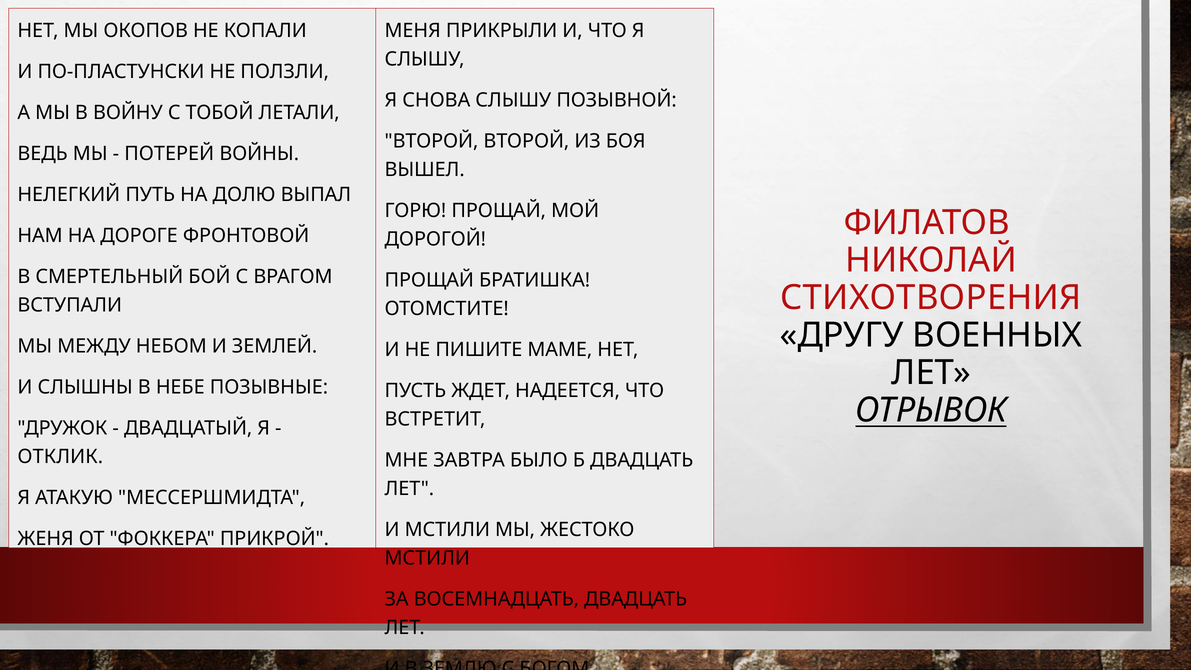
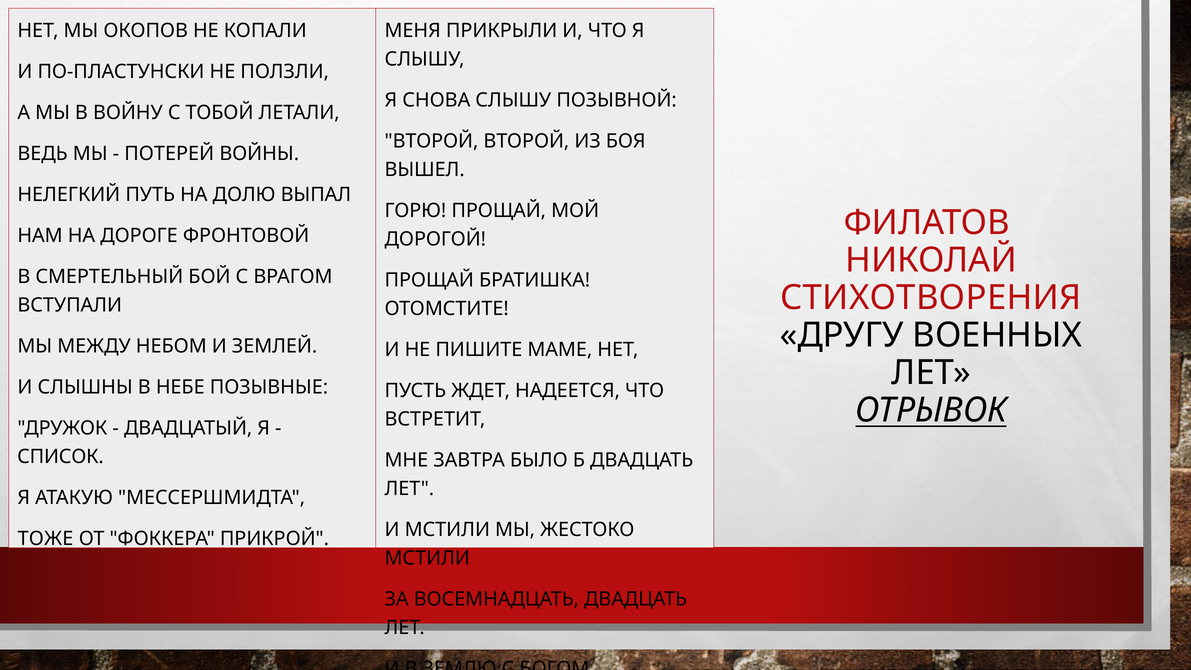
ОТКЛИК: ОТКЛИК -> СПИСОК
ЖЕНЯ: ЖЕНЯ -> ТОЖЕ
